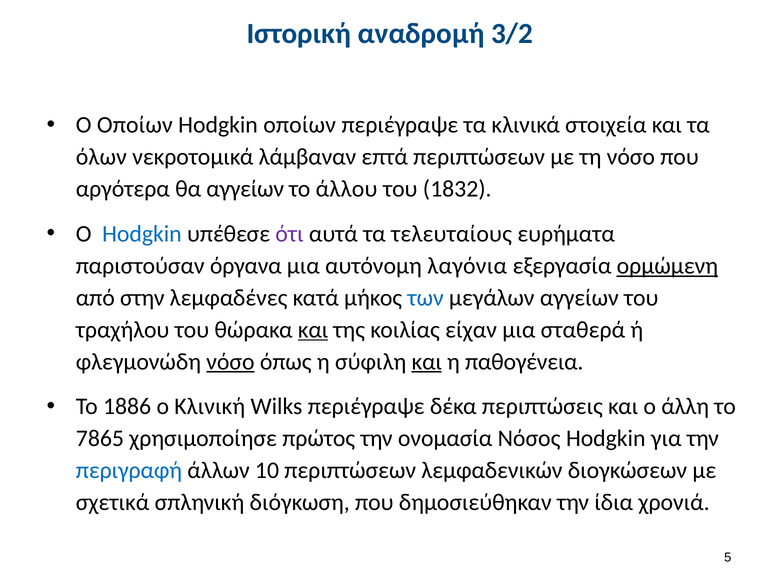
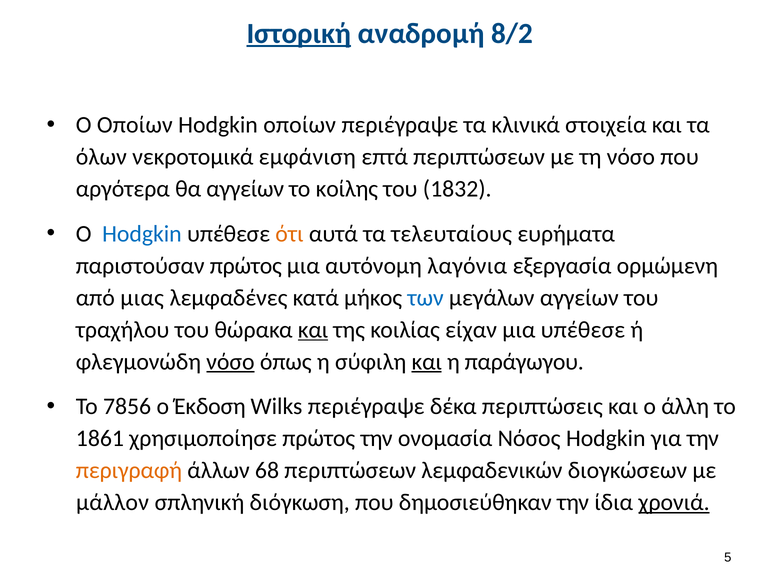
Ιστορική underline: none -> present
3/2: 3/2 -> 8/2
λάμβαναν: λάμβαναν -> εμφάνιση
άλλου: άλλου -> κοίλης
ότι colour: purple -> orange
παριστούσαν όργανα: όργανα -> πρώτος
ορμώμενη underline: present -> none
στην: στην -> μιας
μια σταθερά: σταθερά -> υπέθεσε
παθογένεια: παθογένεια -> παράγωγου
1886: 1886 -> 7856
Κλινική: Κλινική -> Έκδοση
7865: 7865 -> 1861
περιγραφή colour: blue -> orange
10: 10 -> 68
σχετικά: σχετικά -> μάλλον
χρονιά underline: none -> present
